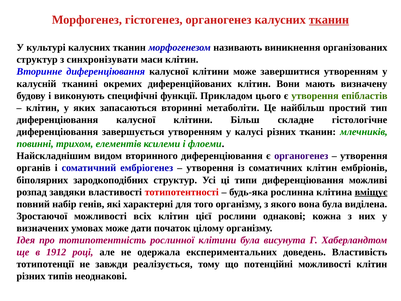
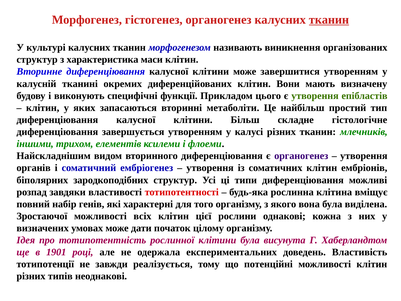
синхронізувати: синхронізувати -> характеристика
повинні: повинні -> іншими
вміщує underline: present -> none
1912: 1912 -> 1901
